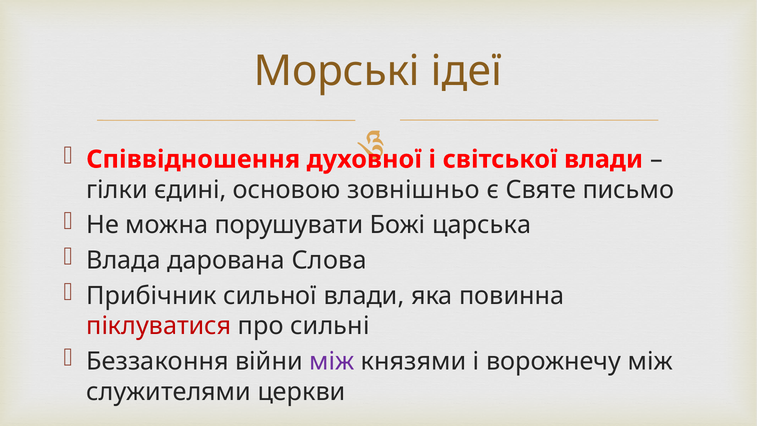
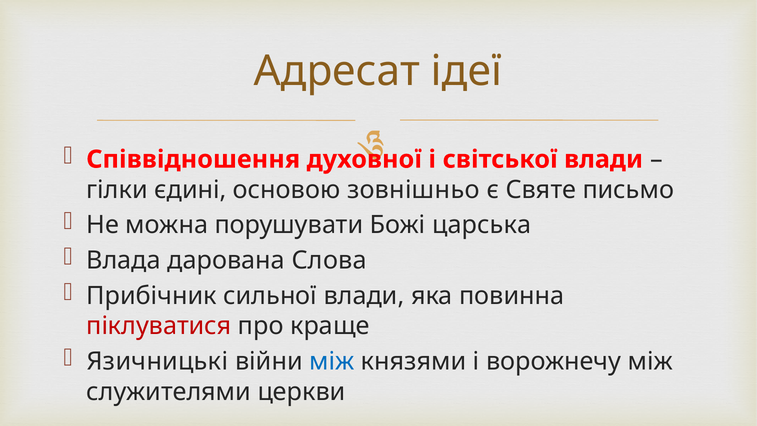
Морські: Морські -> Адресат
сильні: сильні -> краще
Беззаконня: Беззаконня -> Язичницькі
між at (332, 361) colour: purple -> blue
